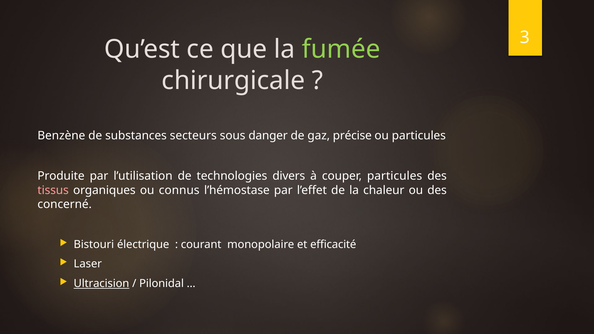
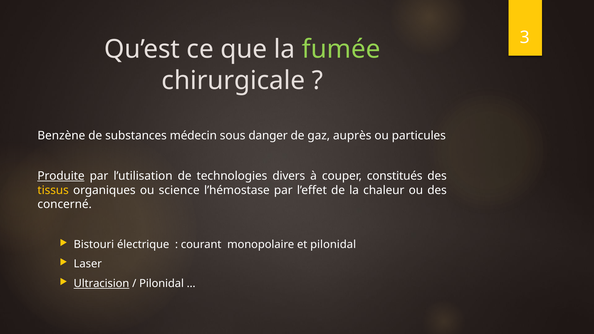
secteurs: secteurs -> médecin
précise: précise -> auprès
Produite underline: none -> present
couper particules: particules -> constitués
tissus colour: pink -> yellow
connus: connus -> science
et efficacité: efficacité -> pilonidal
